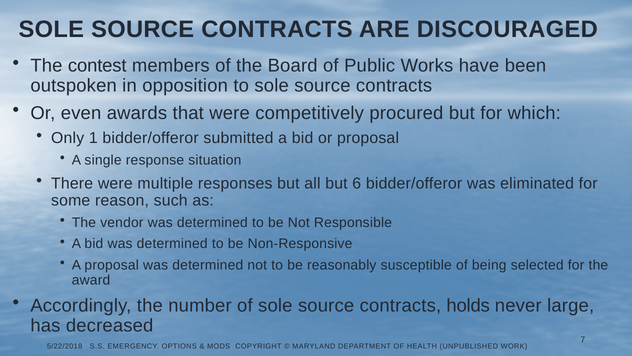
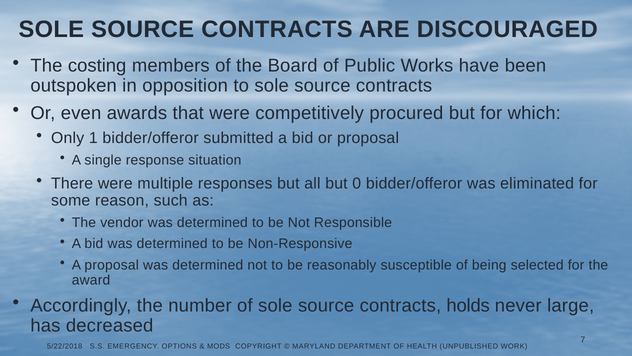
contest: contest -> costing
6: 6 -> 0
